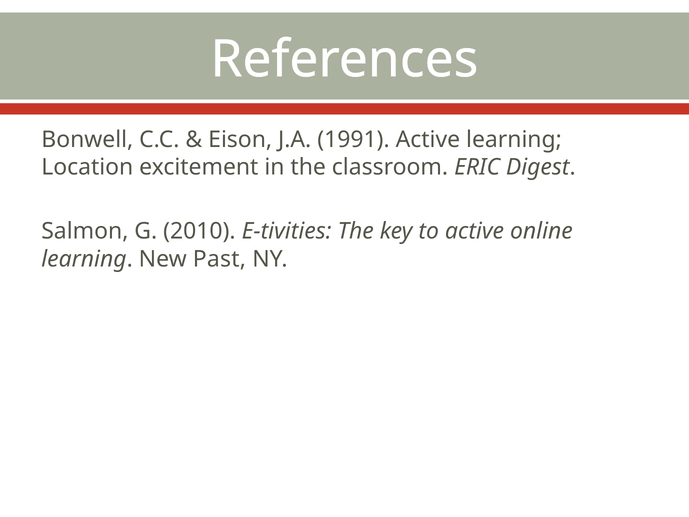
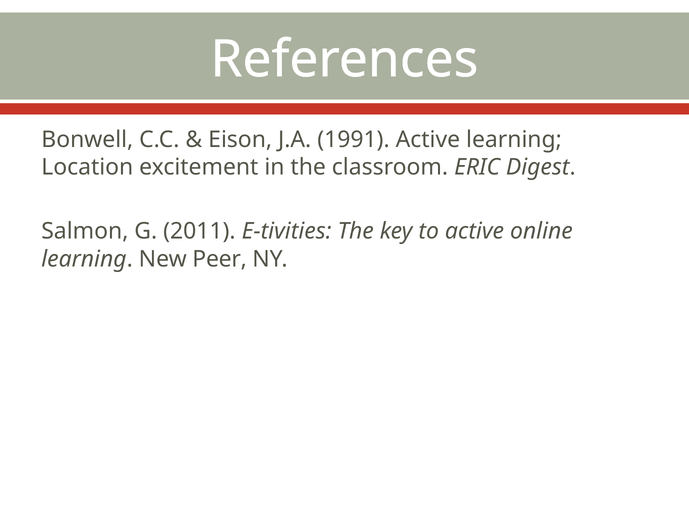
2010: 2010 -> 2011
Past: Past -> Peer
